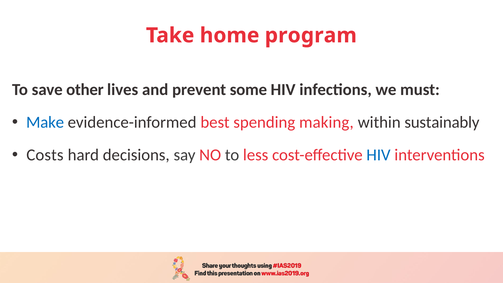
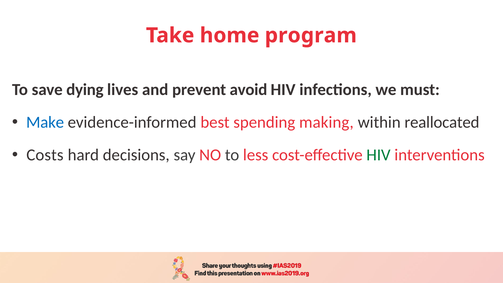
other: other -> dying
some: some -> avoid
sustainably: sustainably -> reallocated
HIV at (378, 155) colour: blue -> green
